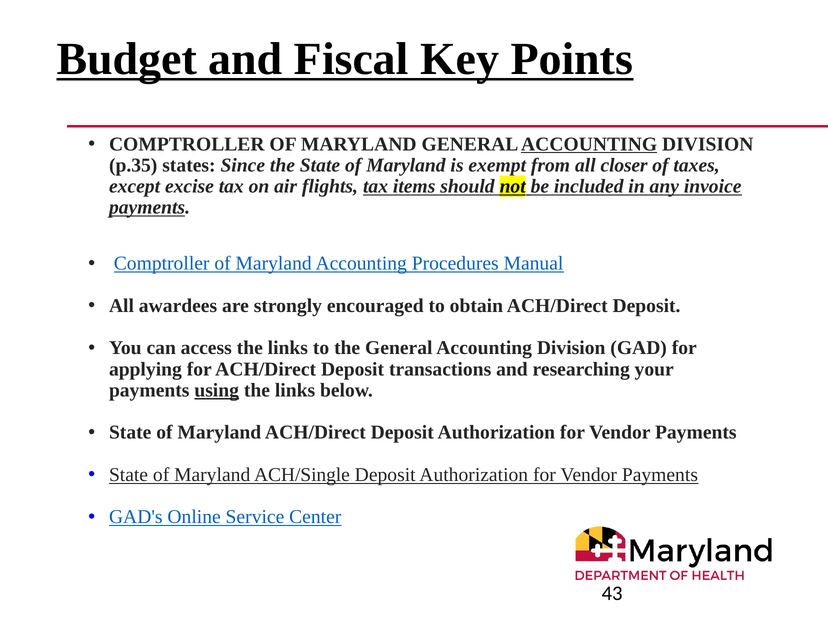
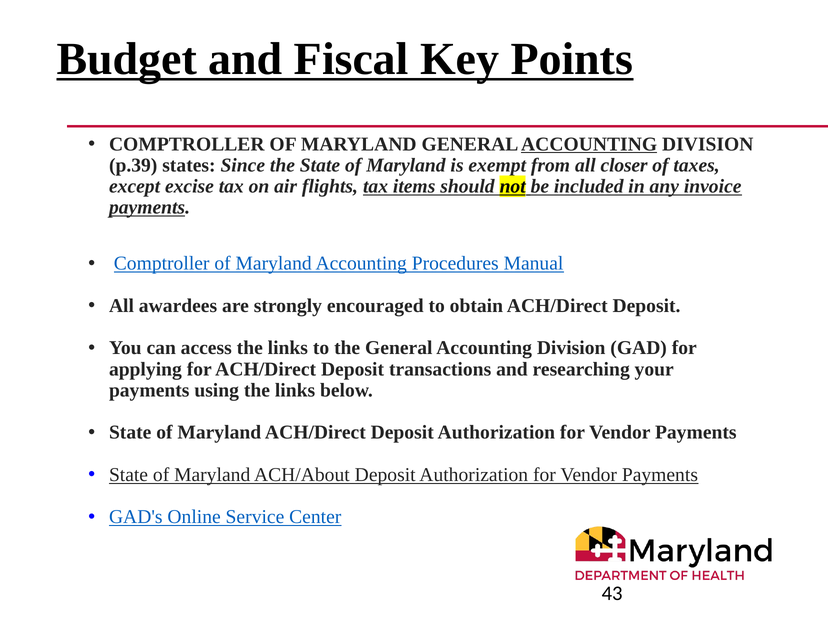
p.35: p.35 -> p.39
using underline: present -> none
ACH/Single: ACH/Single -> ACH/About
